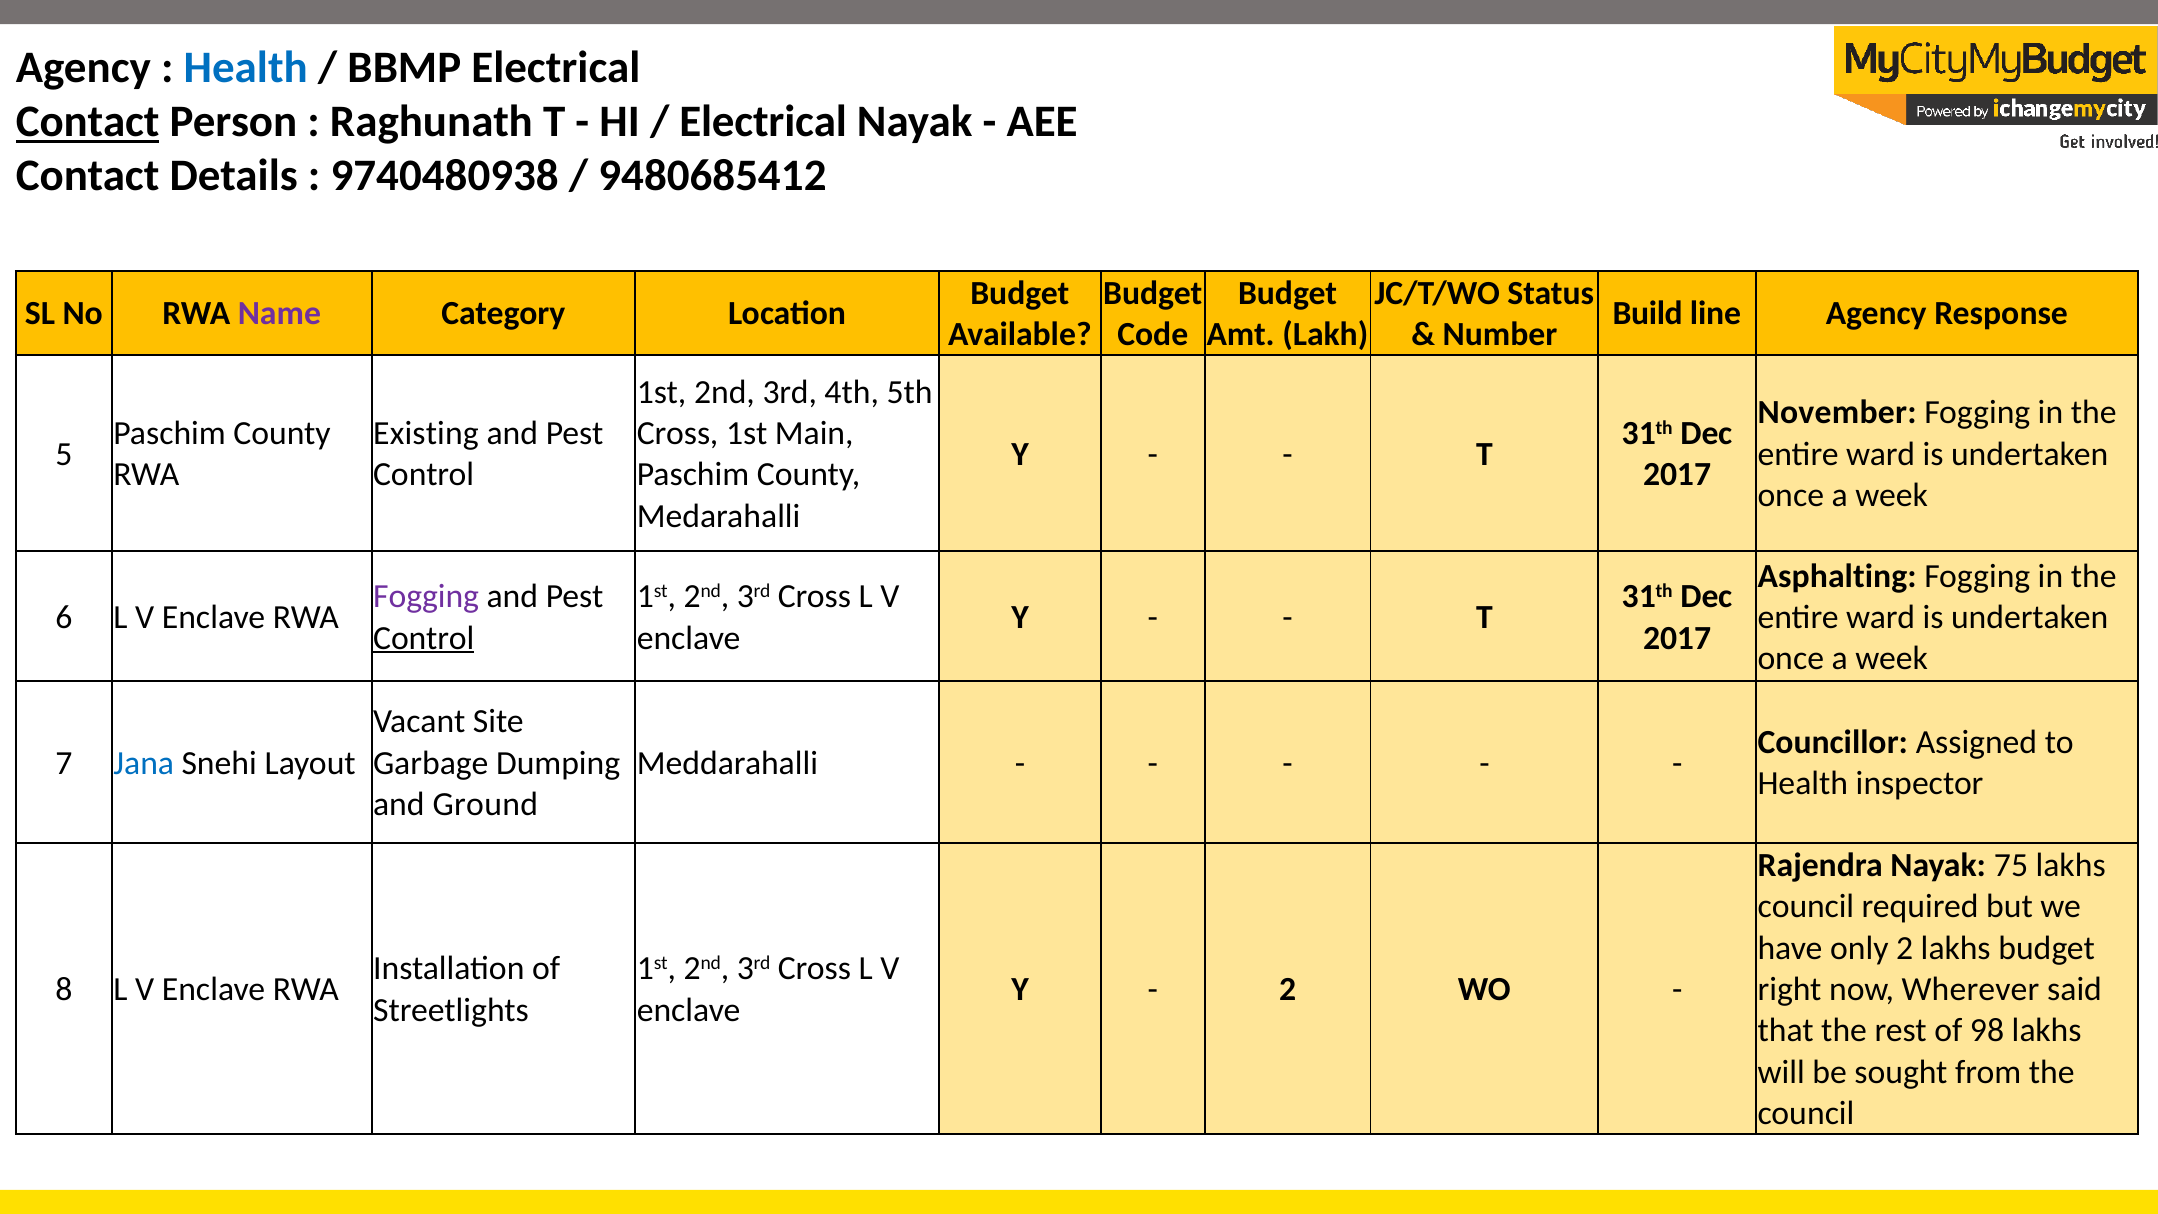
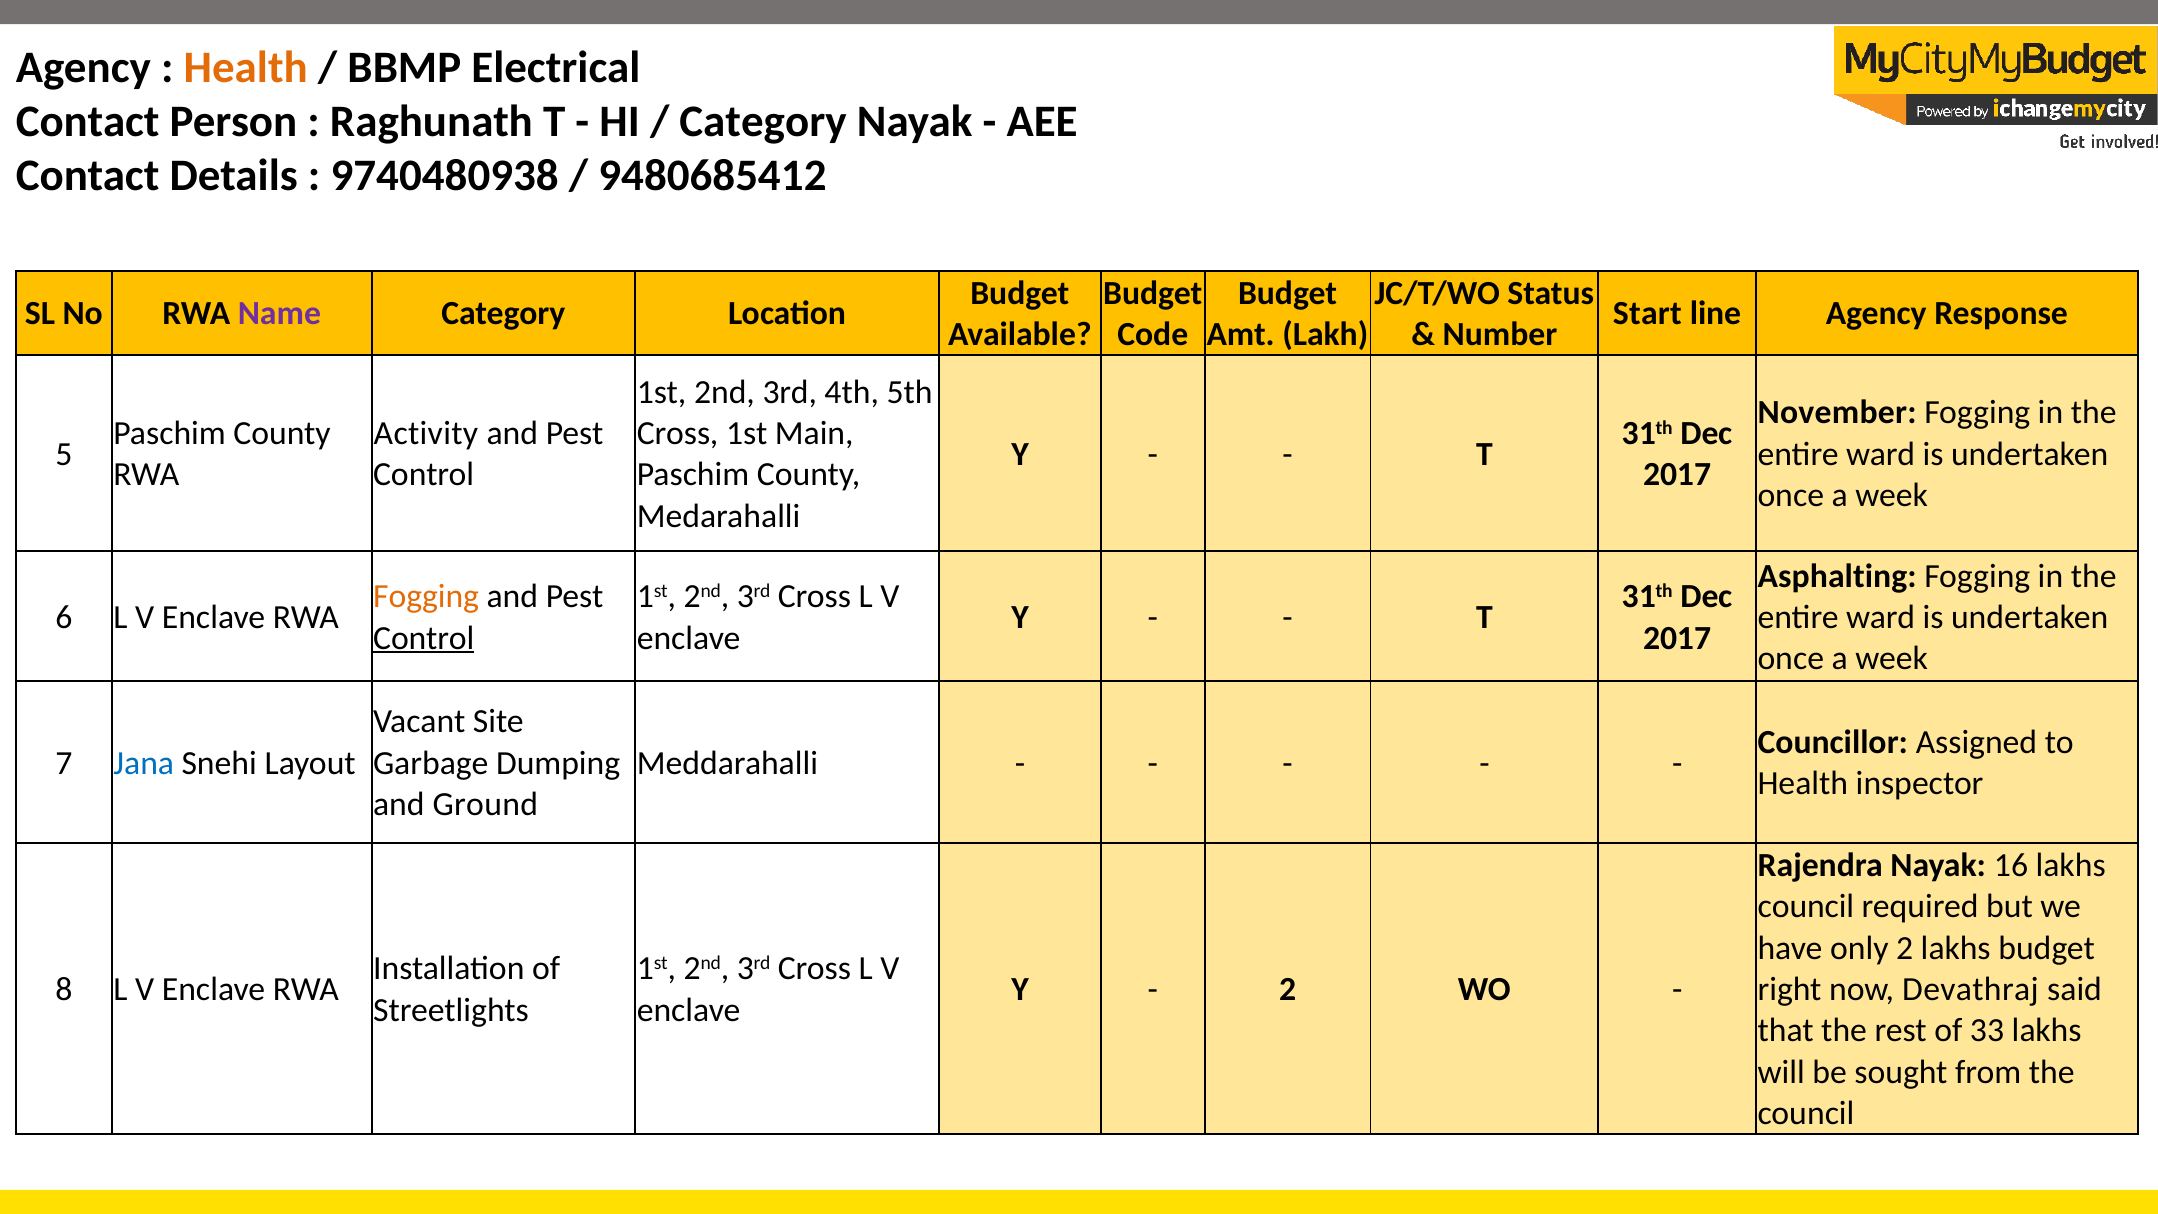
Health at (246, 68) colour: blue -> orange
Contact at (88, 122) underline: present -> none
Electrical at (763, 122): Electrical -> Category
Build: Build -> Start
Existing: Existing -> Activity
Fogging at (426, 597) colour: purple -> orange
75: 75 -> 16
Wherever: Wherever -> Devathraj
98: 98 -> 33
